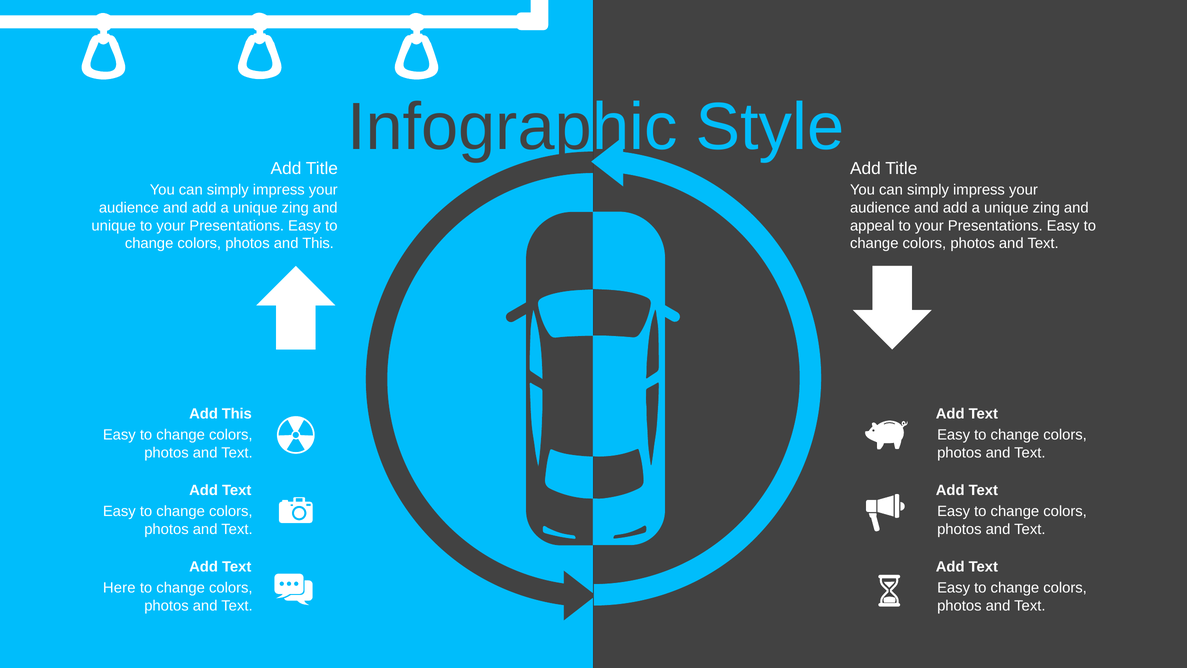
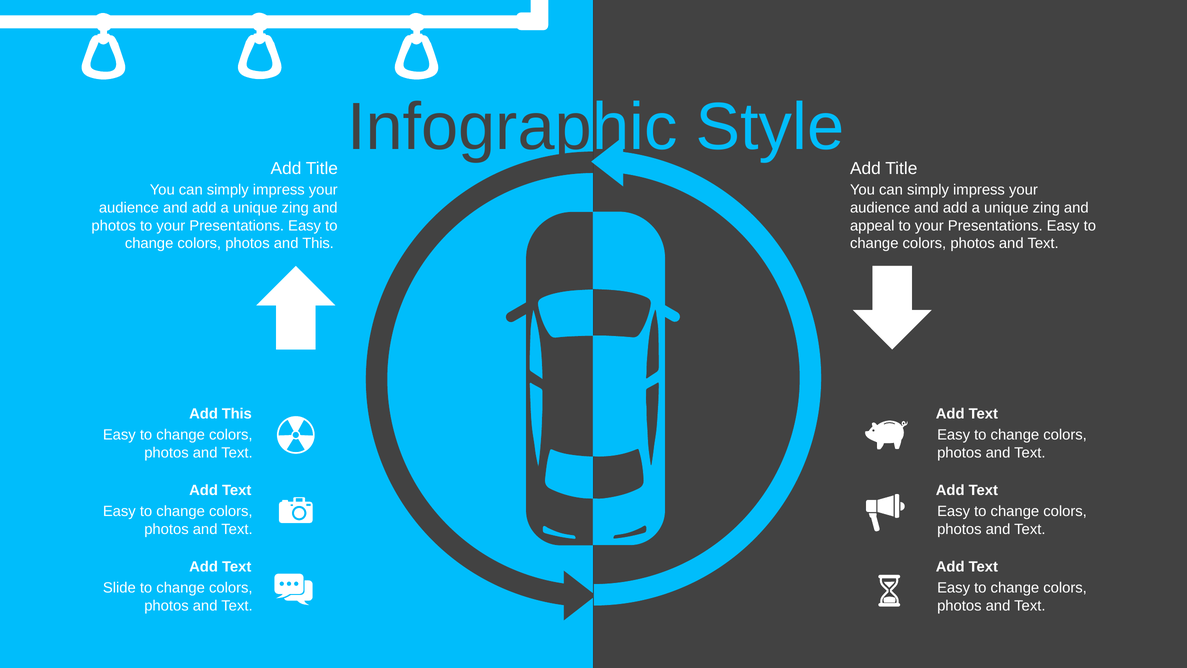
unique at (114, 226): unique -> photos
Here: Here -> Slide
